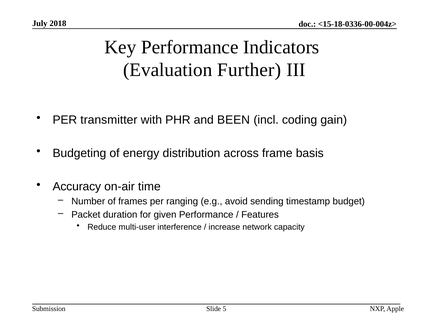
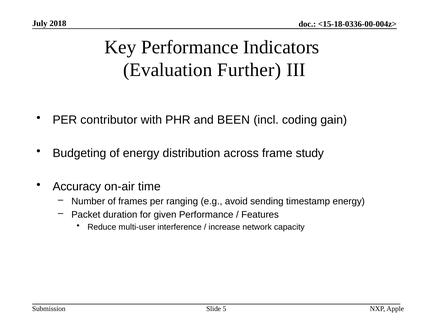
transmitter: transmitter -> contributor
basis: basis -> study
timestamp budget: budget -> energy
